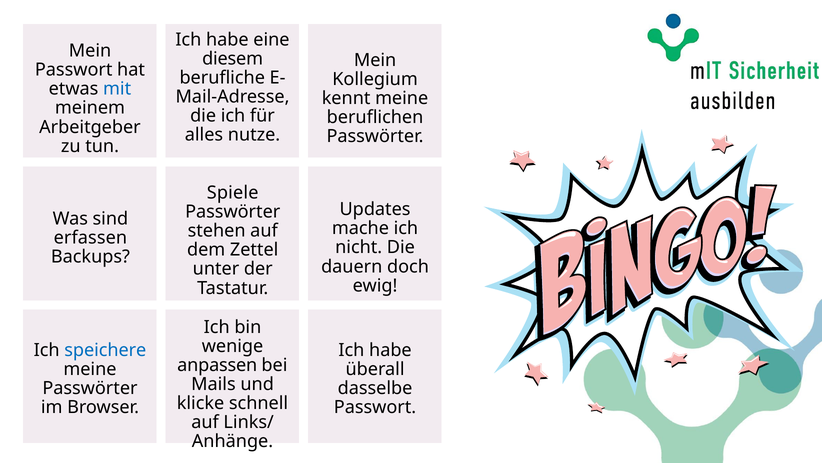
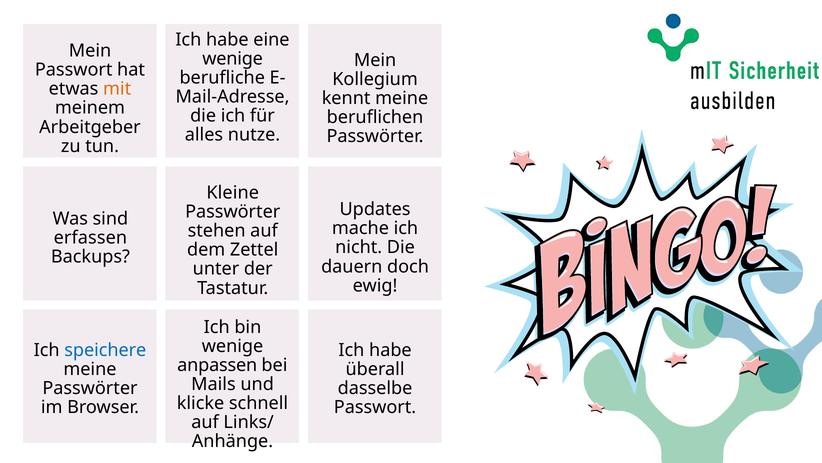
diesem at (233, 59): diesem -> wenige
mit colour: blue -> orange
Spiele: Spiele -> Kleine
